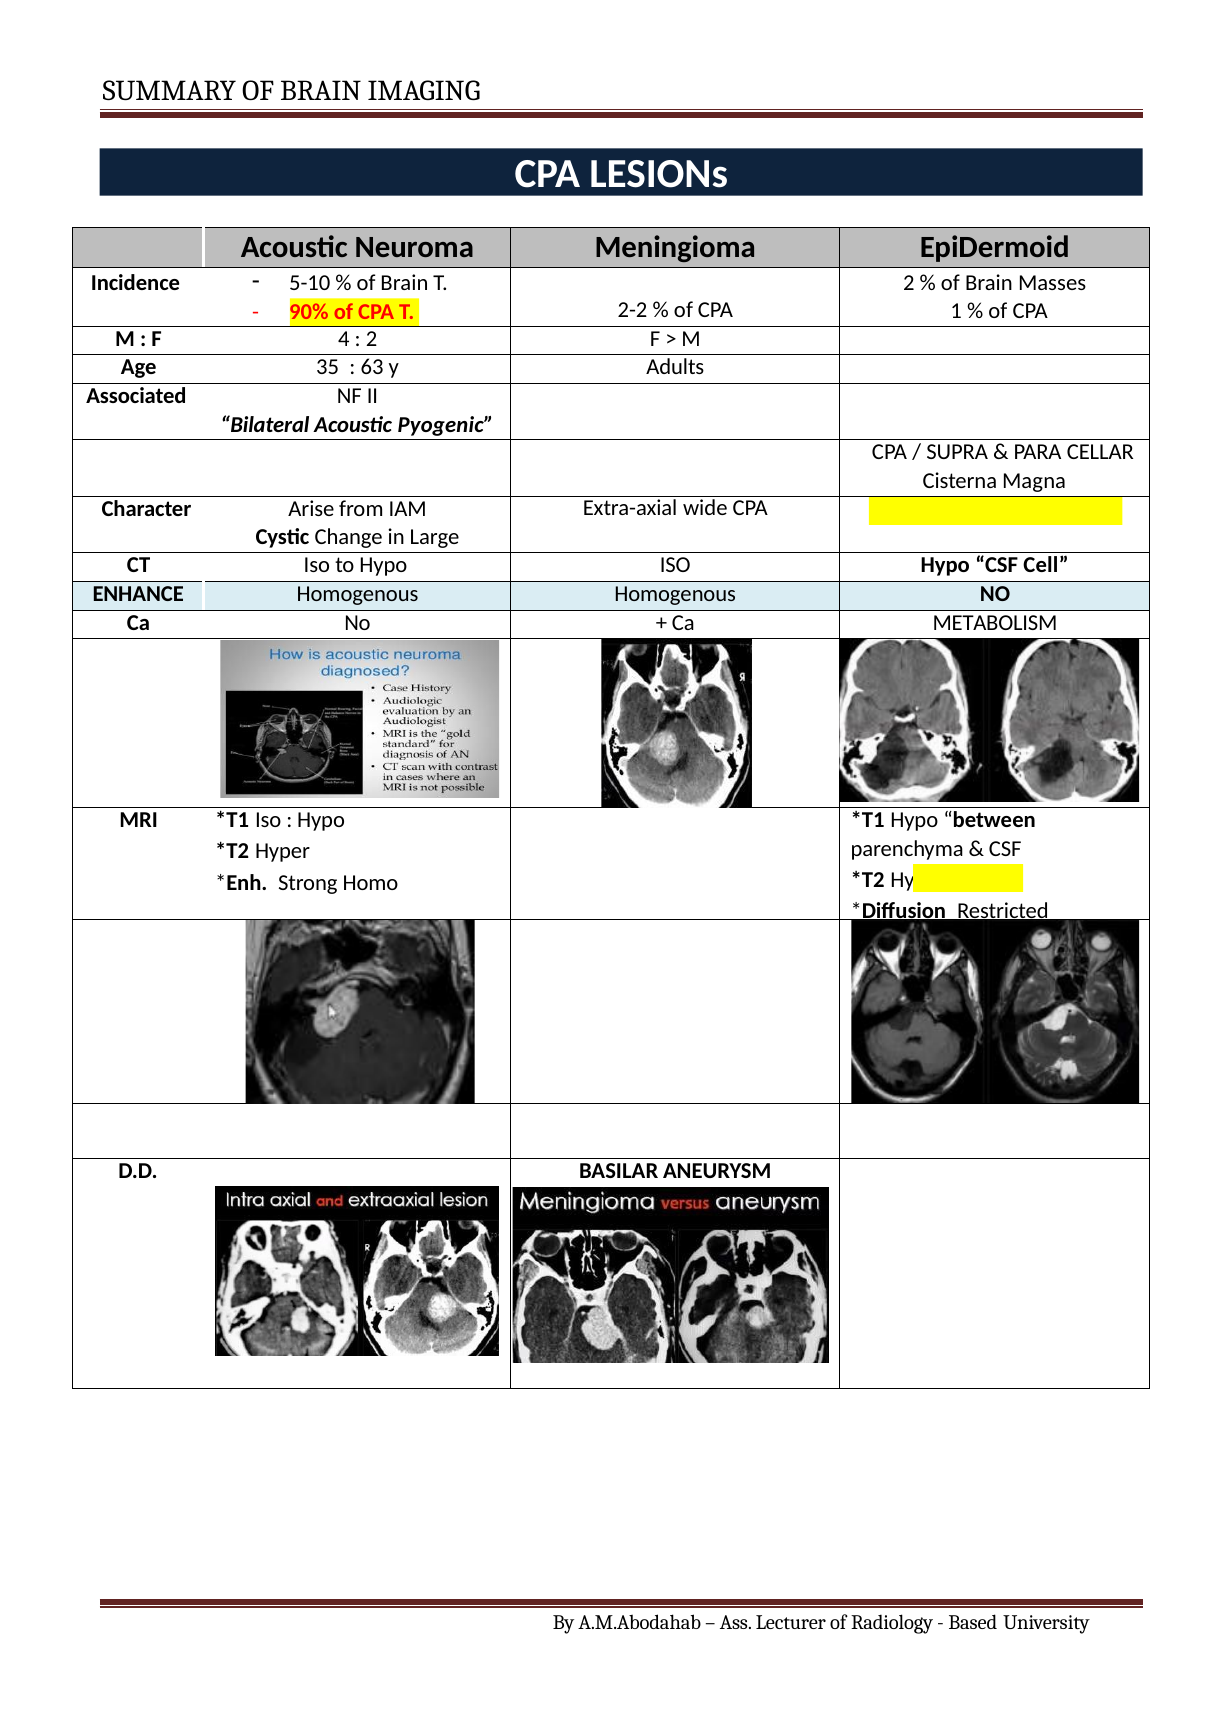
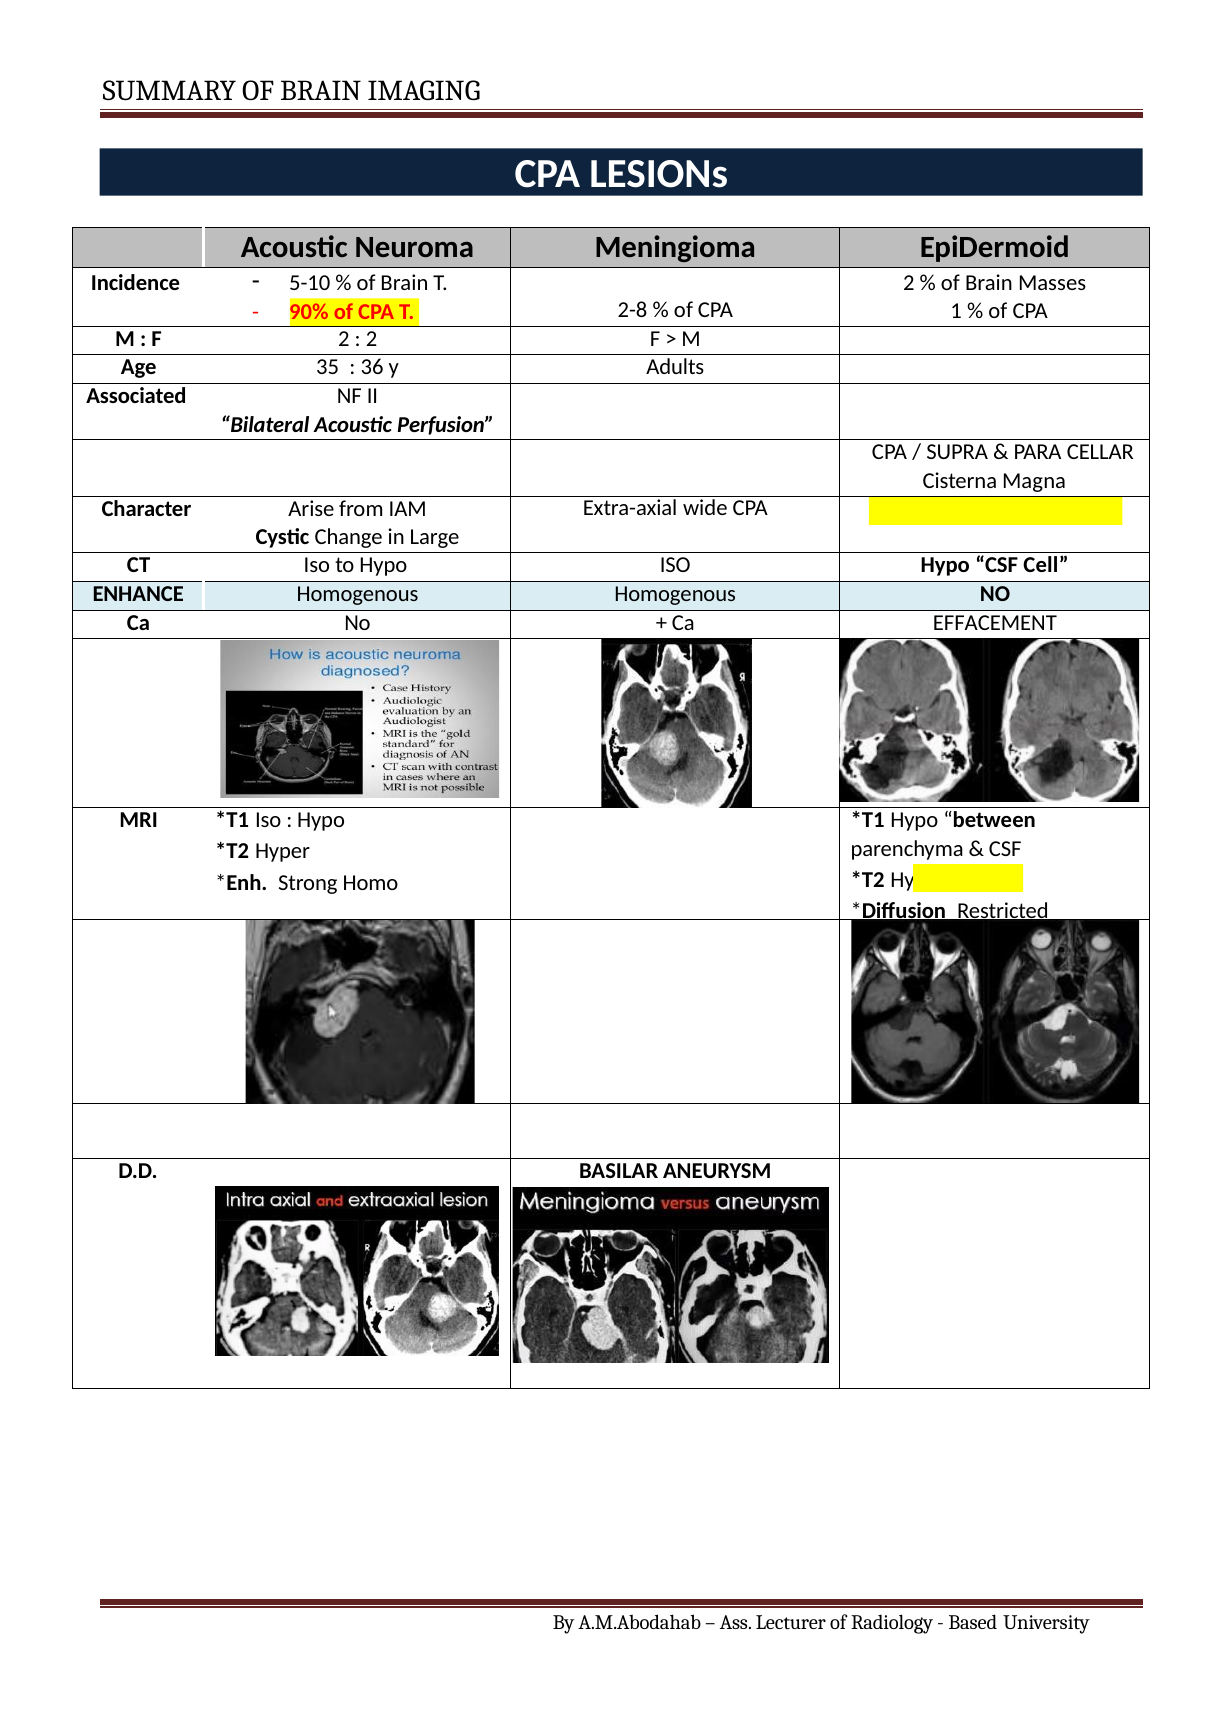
2-2: 2-2 -> 2-8
F 4: 4 -> 2
63: 63 -> 36
Pyogenic: Pyogenic -> Perfusion
METABOLISM: METABOLISM -> EFFACEMENT
